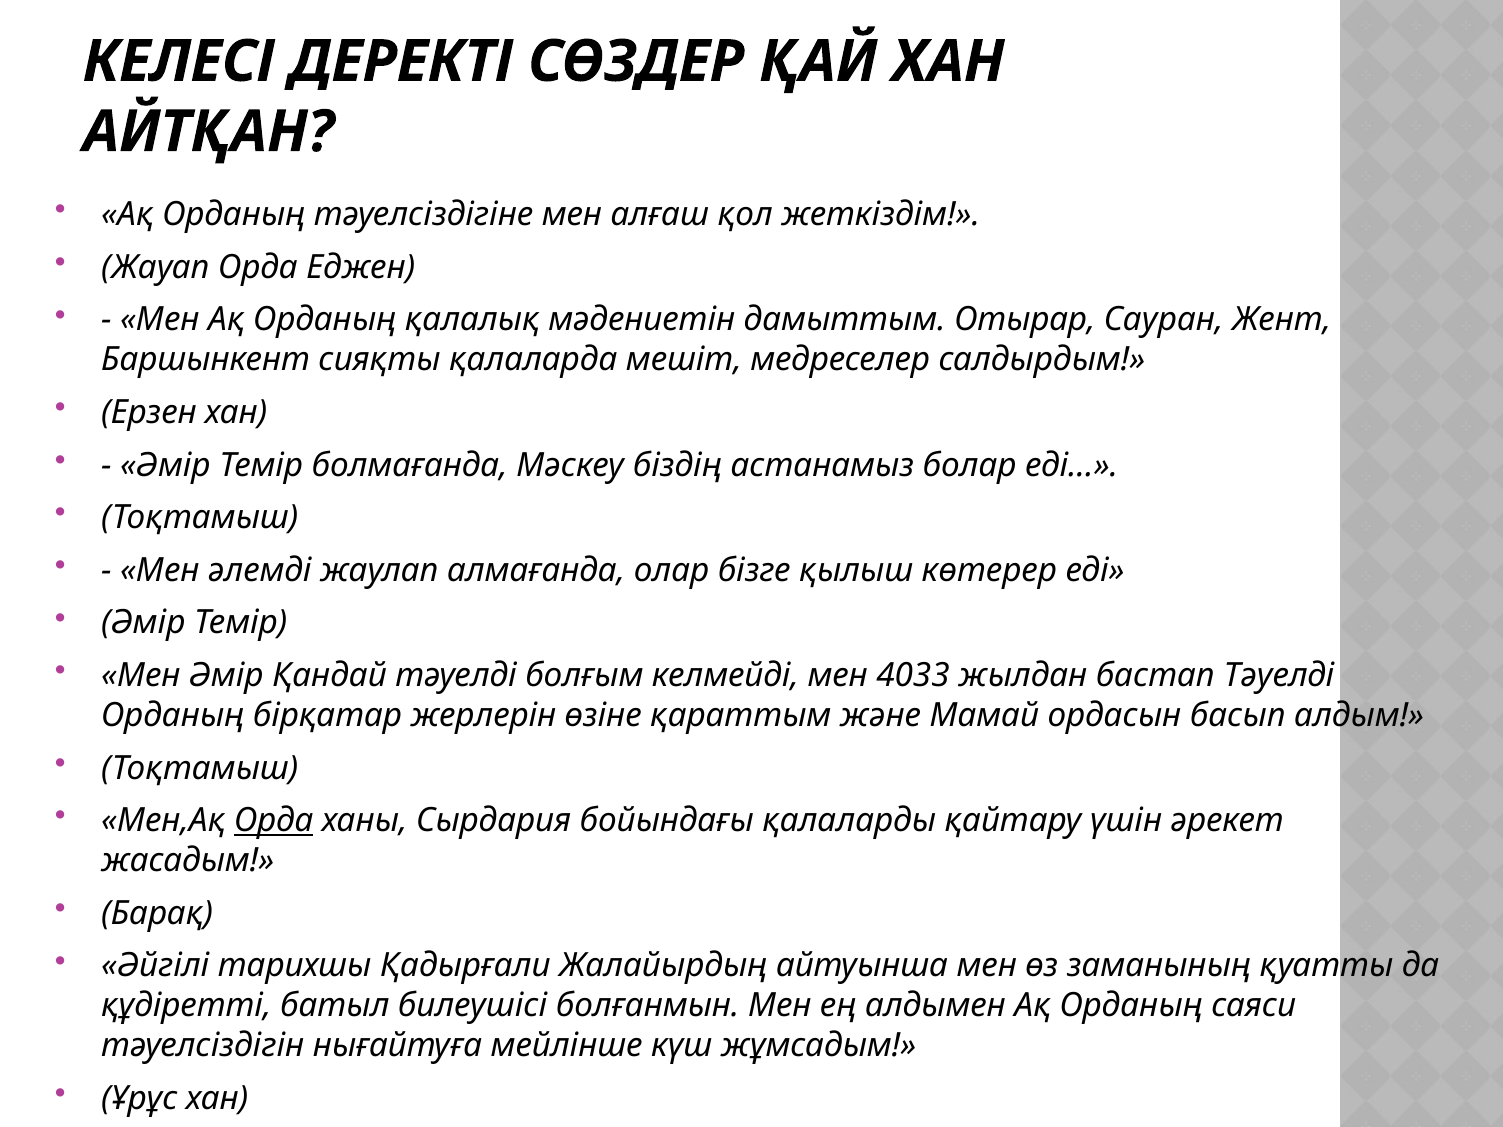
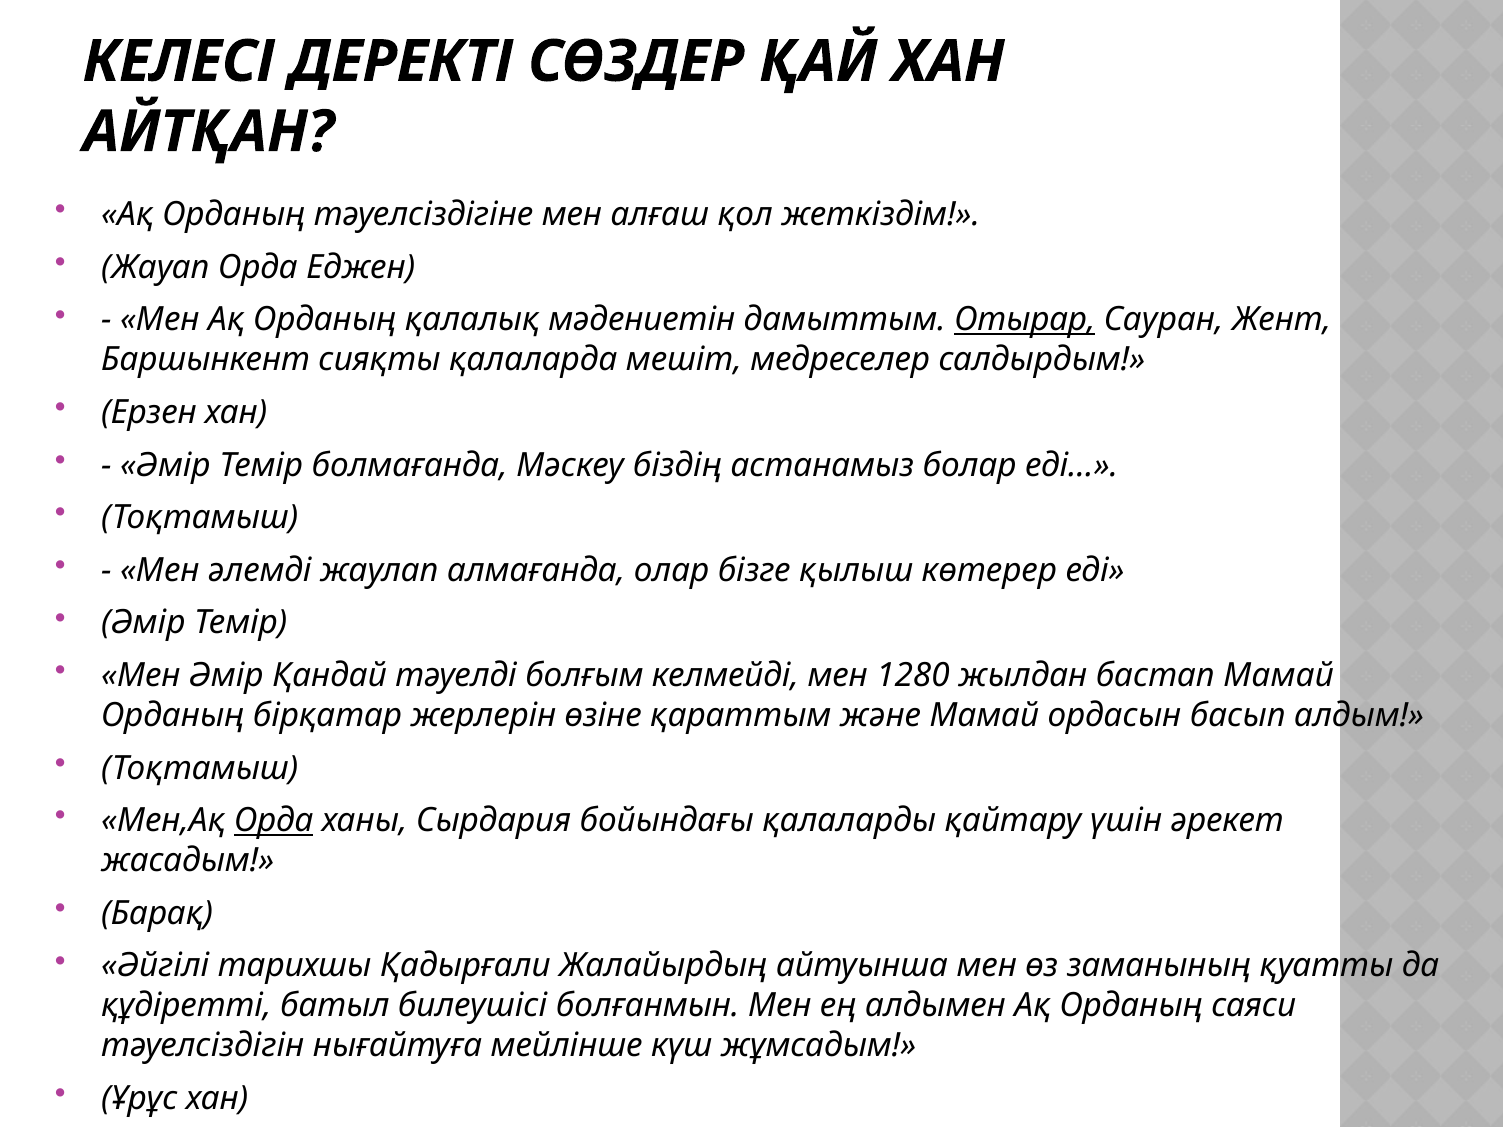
Отырар underline: none -> present
4033: 4033 -> 1280
бастап Тәуелді: Тәуелді -> Мамай
